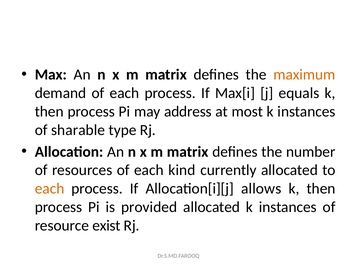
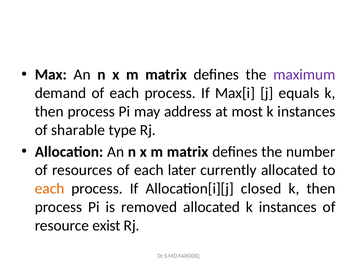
maximum colour: orange -> purple
kind: kind -> later
allows: allows -> closed
provided: provided -> removed
